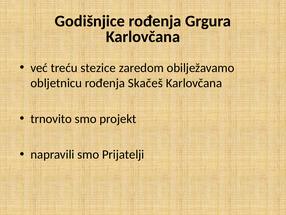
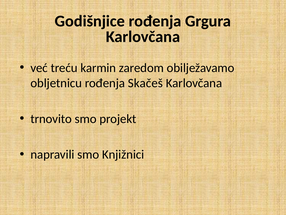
stezice: stezice -> karmin
Prijatelji: Prijatelji -> Knjižnici
